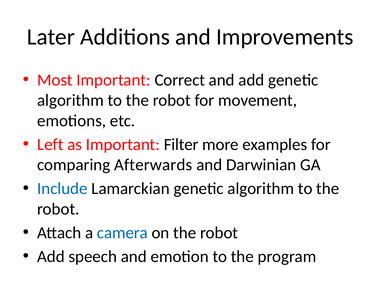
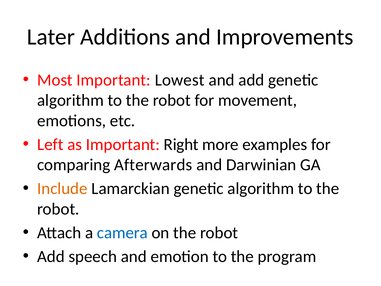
Correct: Correct -> Lowest
Filter: Filter -> Right
Include colour: blue -> orange
